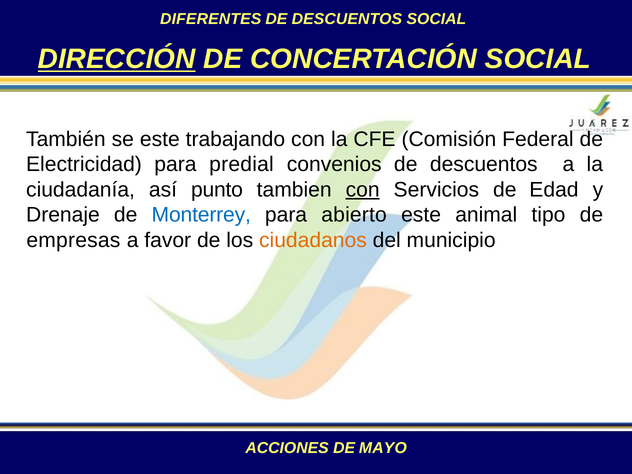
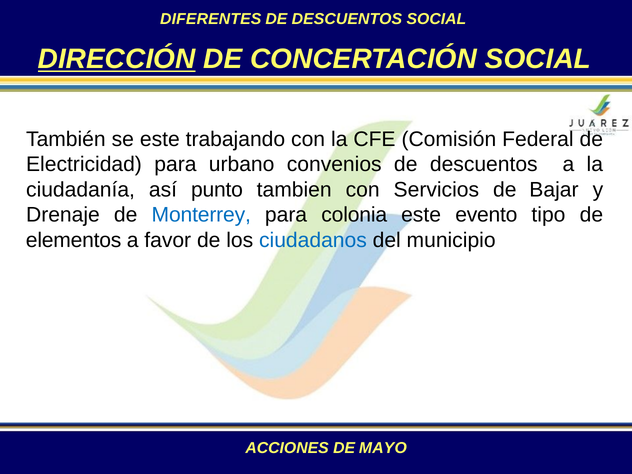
predial: predial -> urbano
con at (363, 190) underline: present -> none
Edad: Edad -> Bajar
abierto: abierto -> colonia
animal: animal -> evento
empresas: empresas -> elementos
ciudadanos colour: orange -> blue
